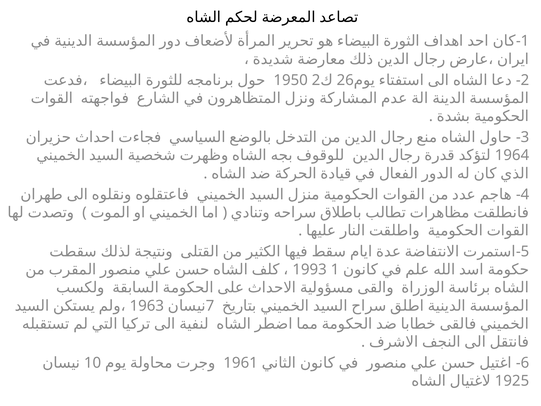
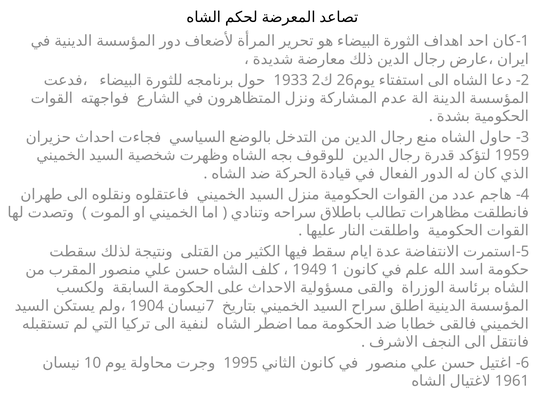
1950: 1950 -> 1933
1964: 1964 -> 1959
1993: 1993 -> 1949
1963: 1963 -> 1904
1961: 1961 -> 1995
1925: 1925 -> 1961
